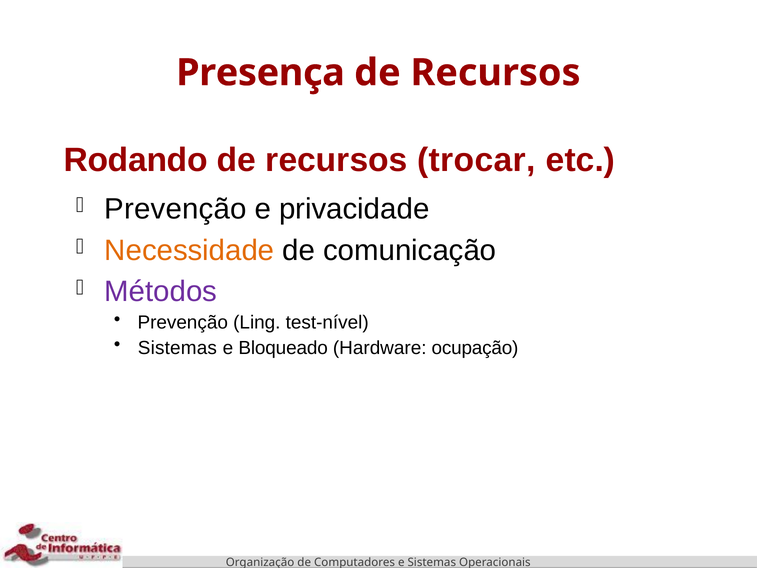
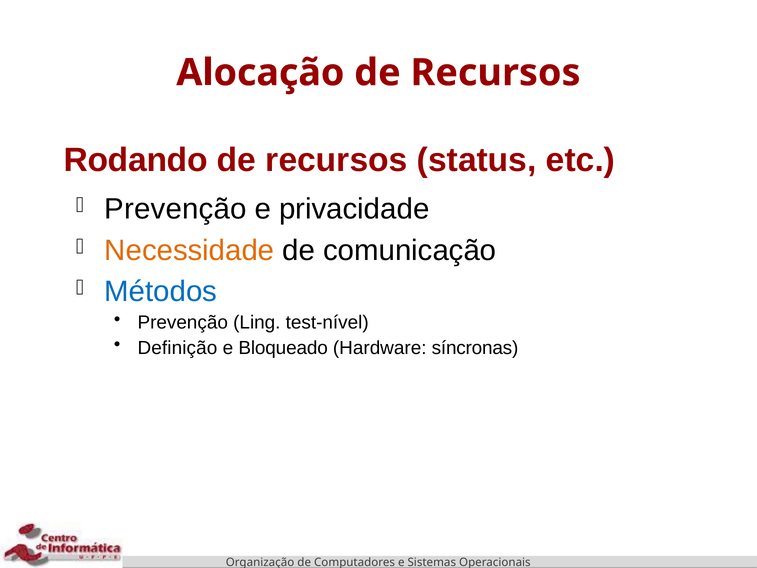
Presença: Presença -> Alocação
trocar: trocar -> status
Métodos colour: purple -> blue
Sistemas at (177, 348): Sistemas -> Definição
ocupação: ocupação -> síncronas
